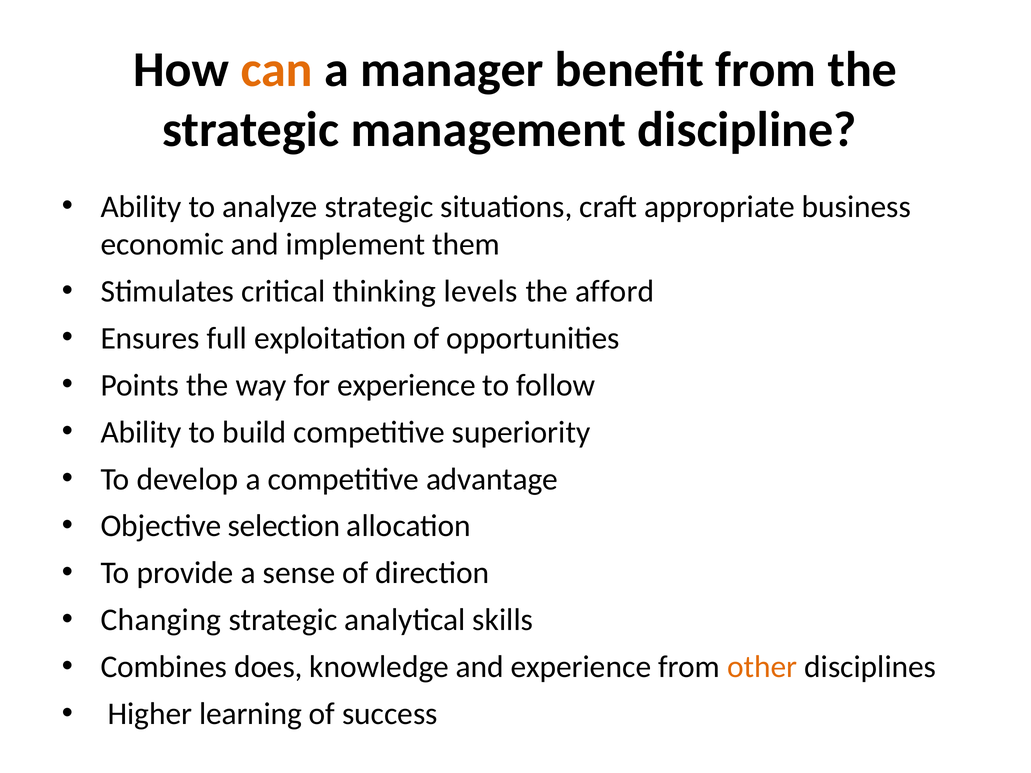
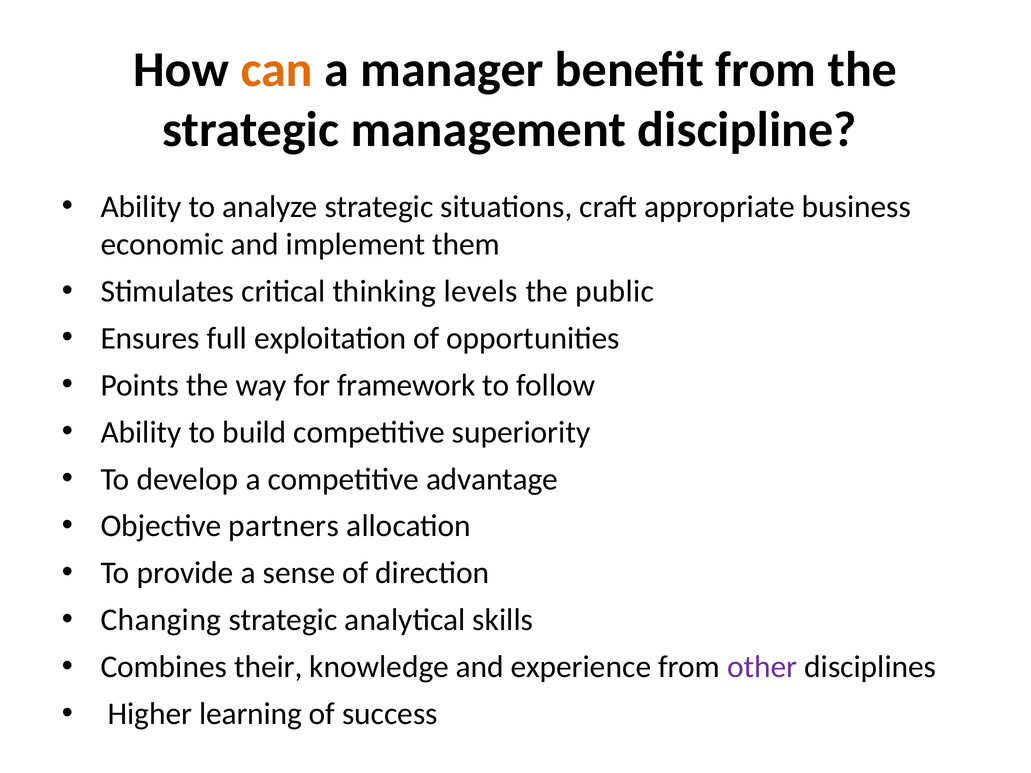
afford: afford -> public
for experience: experience -> framework
selection: selection -> partners
does: does -> their
other colour: orange -> purple
